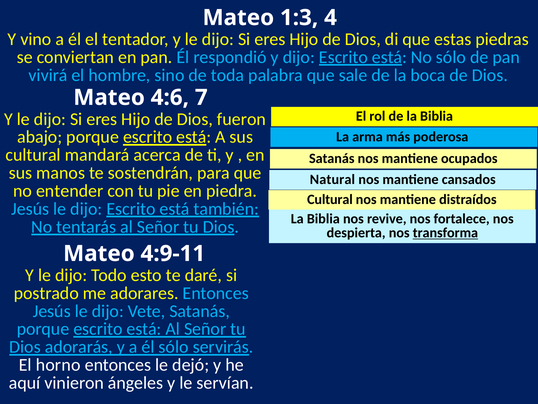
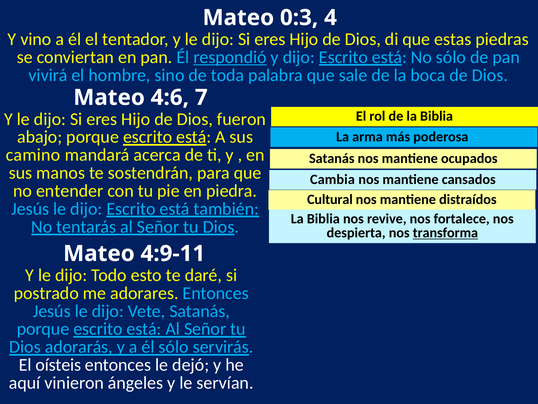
1:3: 1:3 -> 0:3
respondió underline: none -> present
cultural at (33, 155): cultural -> camino
Natural: Natural -> Cambia
horno: horno -> oísteis
